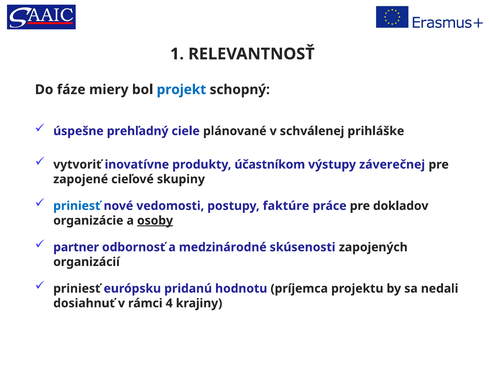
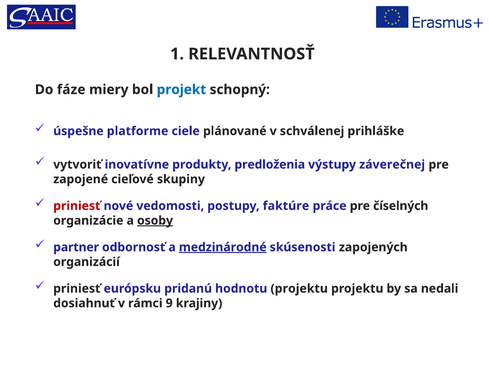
prehľadný: prehľadný -> platforme
účastníkom: účastníkom -> predloženia
priniesť at (77, 206) colour: blue -> red
dokladov: dokladov -> číselných
medzinárodné underline: none -> present
hodnotu príjemca: príjemca -> projektu
4: 4 -> 9
